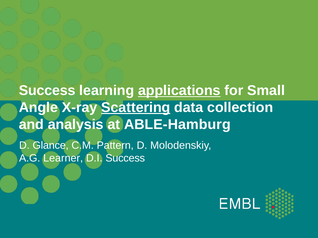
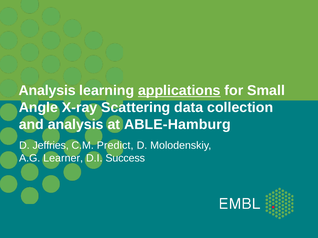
Success at (47, 91): Success -> Analysis
Scattering underline: present -> none
Glance: Glance -> Jeffries
Pattern: Pattern -> Predict
